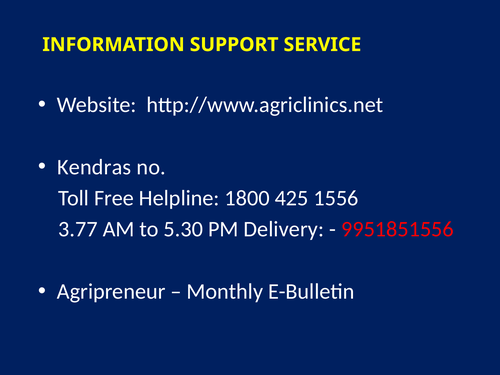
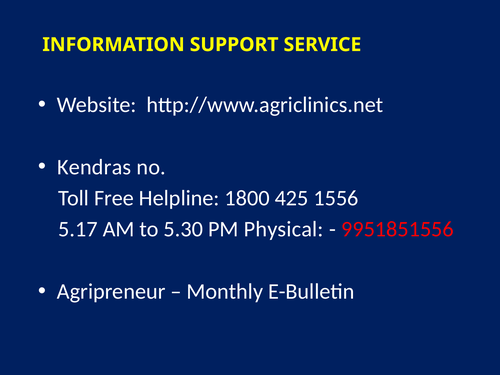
3.77: 3.77 -> 5.17
Delivery: Delivery -> Physical
